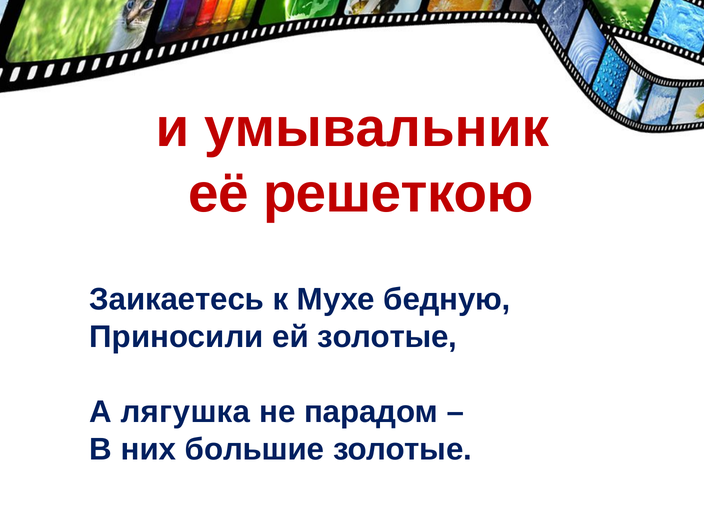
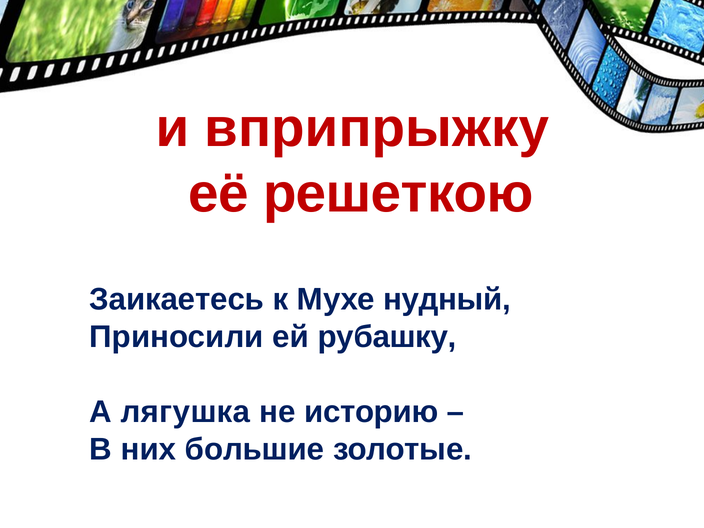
умывальник: умывальник -> вприпрыжку
бедную: бедную -> нудный
ей золотые: золотые -> рубашку
парадом: парадом -> историю
